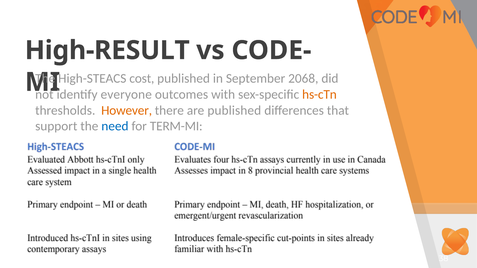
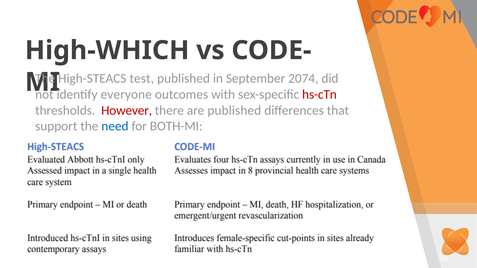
High-RESULT: High-RESULT -> High-WHICH
cost: cost -> test
2068: 2068 -> 2074
hs-cTn colour: orange -> red
However colour: orange -> red
TERM-MI: TERM-MI -> BOTH-MI
